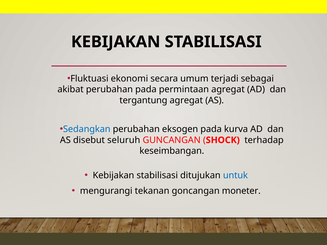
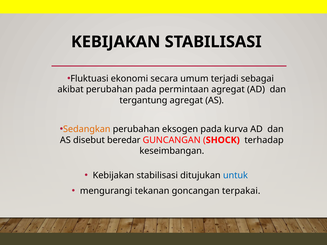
Sedangkan colour: blue -> orange
seluruh: seluruh -> beredar
moneter: moneter -> terpakai
